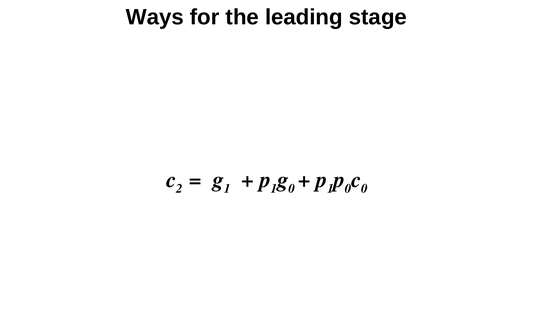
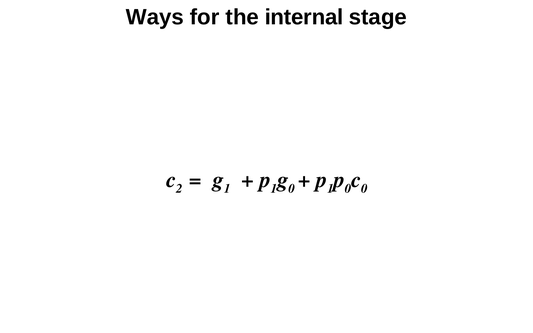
leading: leading -> internal
